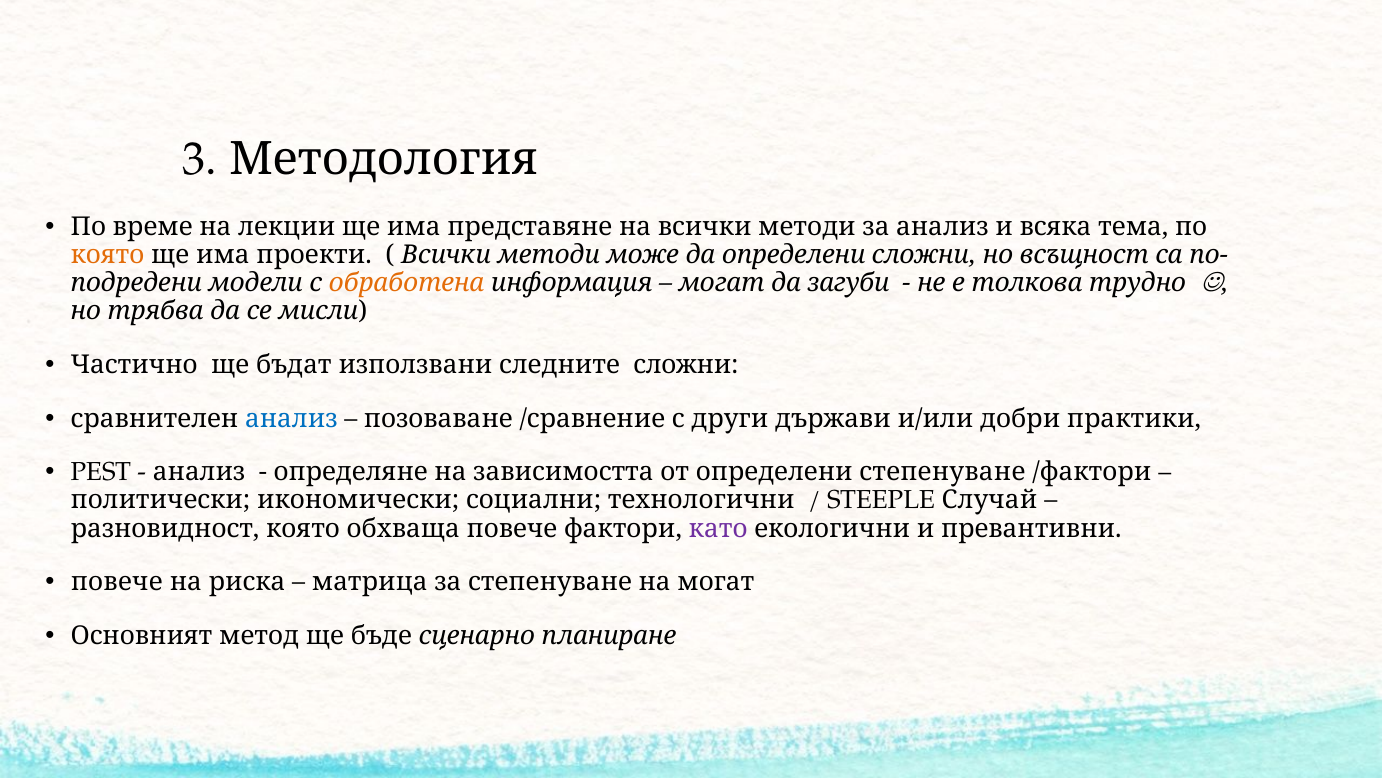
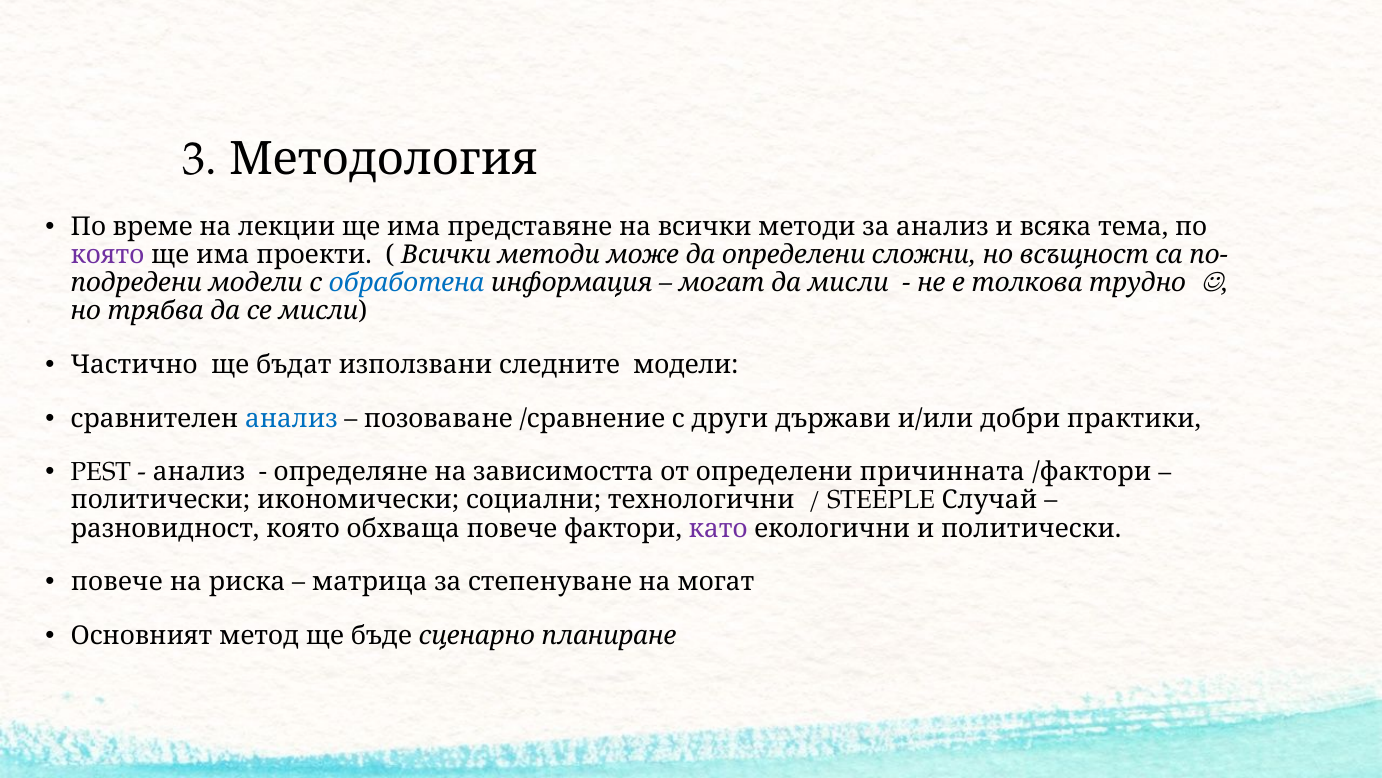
която at (108, 254) colour: orange -> purple
обработена colour: orange -> blue
да загуби: загуби -> мисли
следните сложни: сложни -> модели
определени степенуване: степенуване -> причинната
и превантивни: превантивни -> политически
